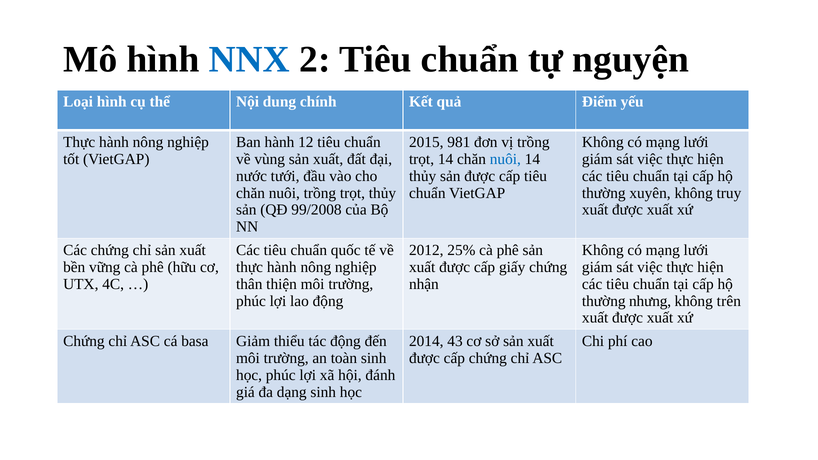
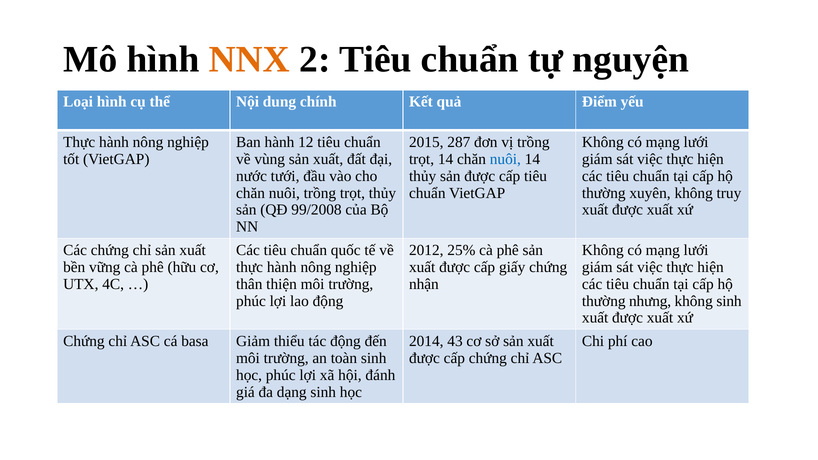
NNX colour: blue -> orange
981: 981 -> 287
không trên: trên -> sinh
